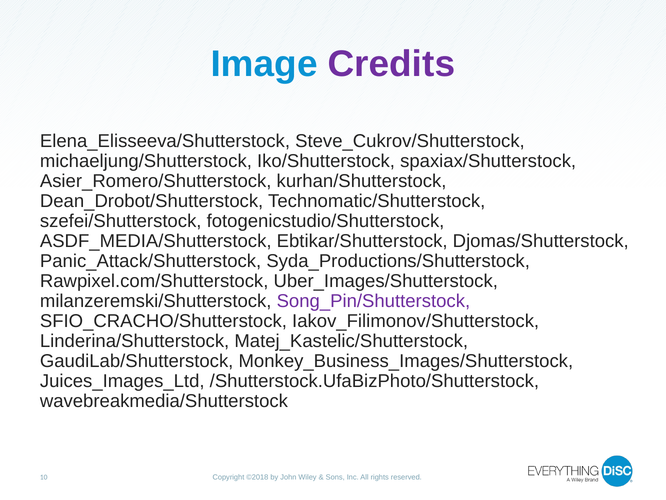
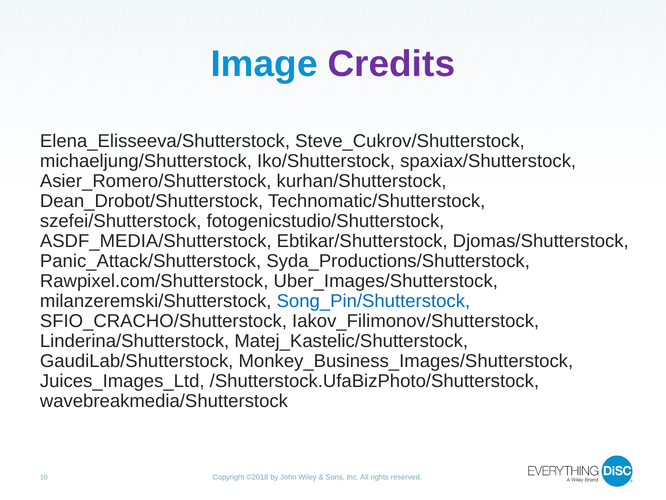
Song_Pin/Shutterstock colour: purple -> blue
